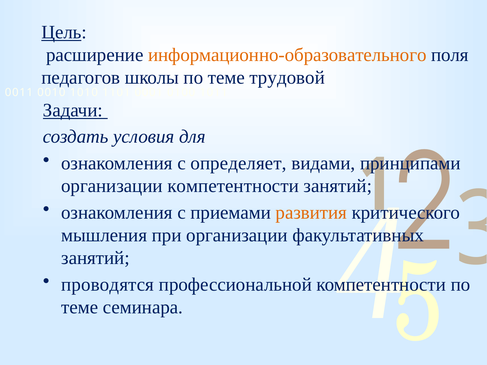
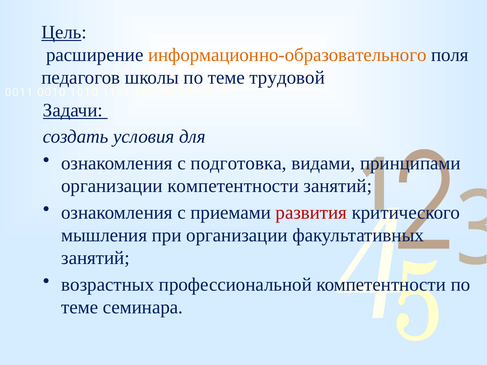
определяет: определяет -> подготовка
развития colour: orange -> red
проводятся: проводятся -> возрастных
